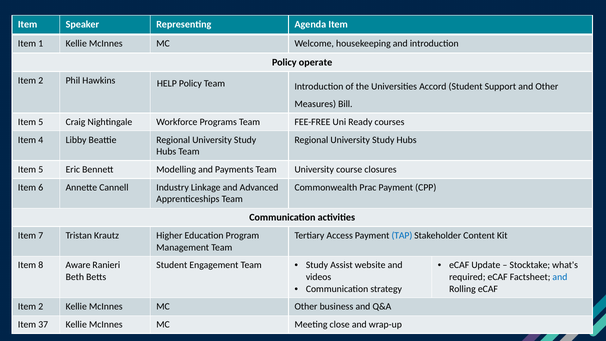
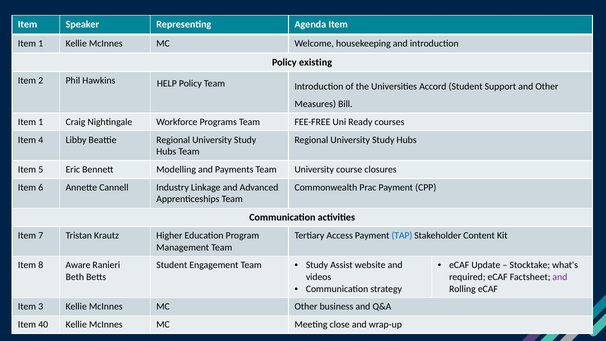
operate: operate -> existing
5 at (41, 122): 5 -> 1
and at (560, 277) colour: blue -> purple
2 at (41, 307): 2 -> 3
37: 37 -> 40
